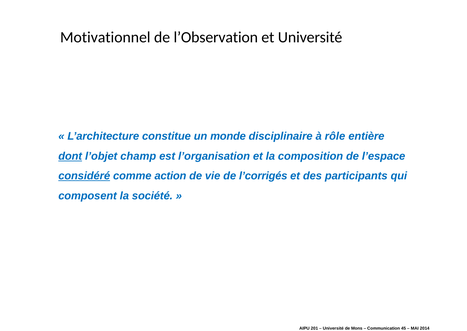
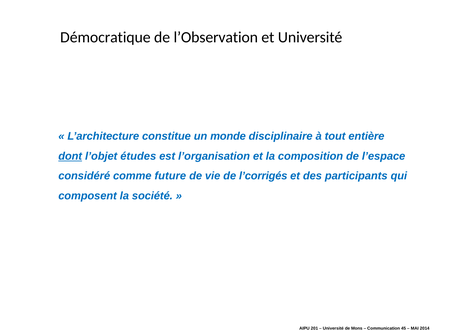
Motivationnel: Motivationnel -> Démocratique
rôle: rôle -> tout
champ: champ -> études
considéré underline: present -> none
action: action -> future
